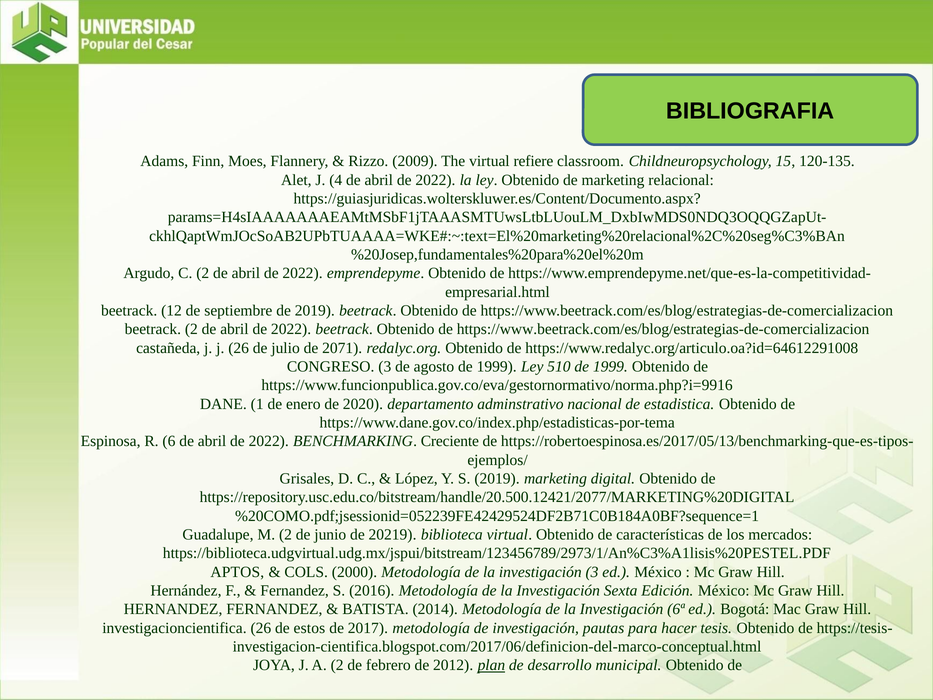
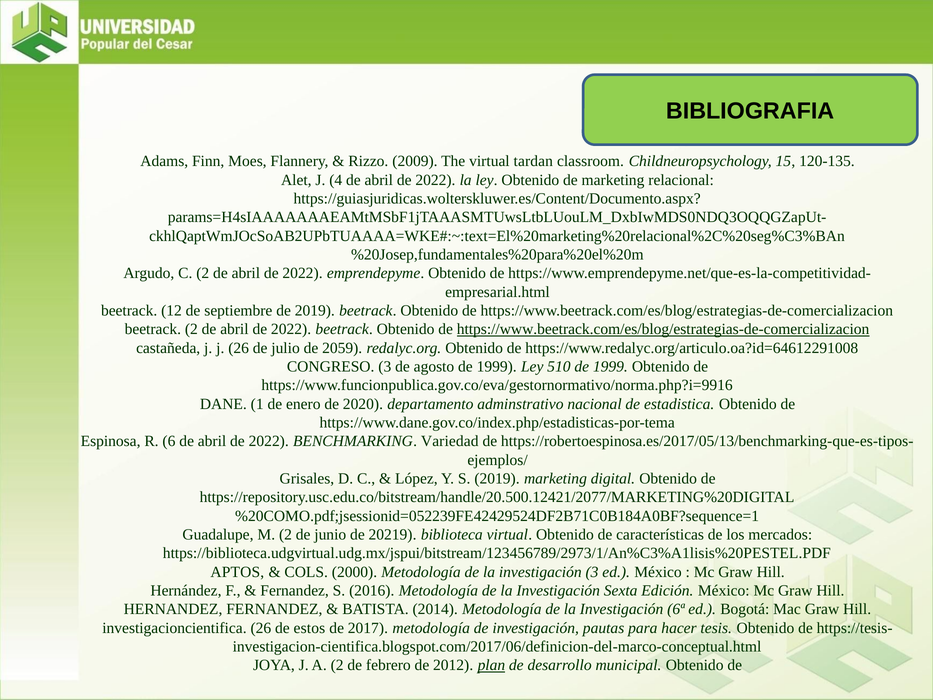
refiere: refiere -> tardan
https://www.beetrack.com/es/blog/estrategias-de-comercializacion at (663, 329) underline: none -> present
2071: 2071 -> 2059
Creciente: Creciente -> Variedad
